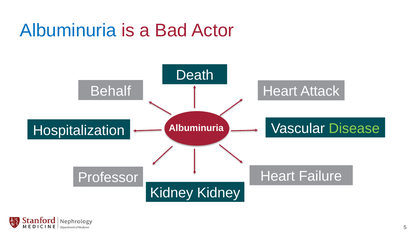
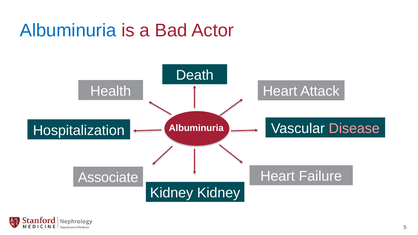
Behalf: Behalf -> Health
Disease colour: light green -> pink
Professor: Professor -> Associate
